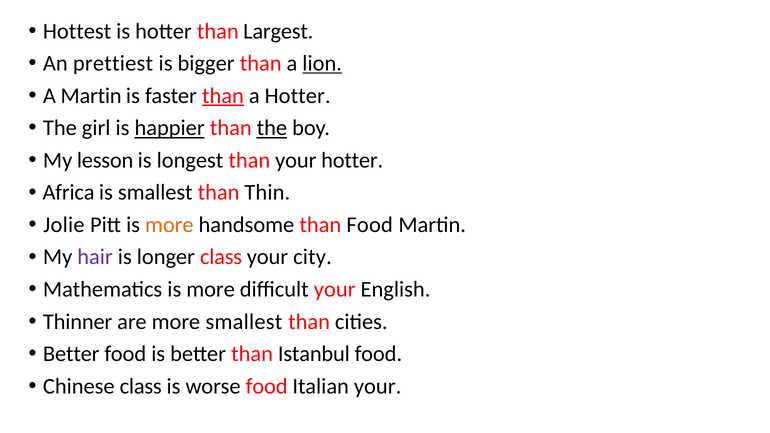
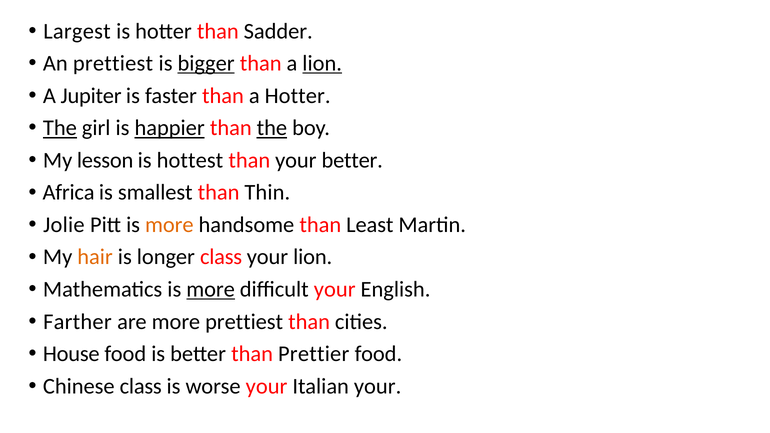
Hottest: Hottest -> Largest
Largest: Largest -> Sadder
bigger underline: none -> present
A Martin: Martin -> Jupiter
than at (223, 96) underline: present -> none
The at (60, 128) underline: none -> present
longest: longest -> hottest
your hotter: hotter -> better
than Food: Food -> Least
hair colour: purple -> orange
your city: city -> lion
more at (211, 289) underline: none -> present
Thinner: Thinner -> Farther
more smallest: smallest -> prettiest
Better at (71, 354): Better -> House
Istanbul: Istanbul -> Prettier
worse food: food -> your
